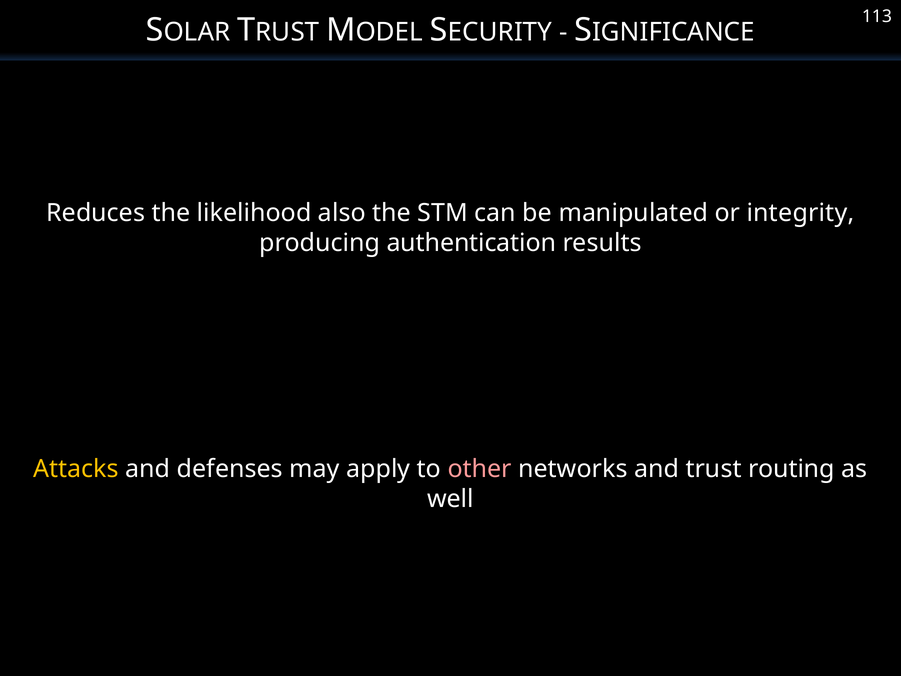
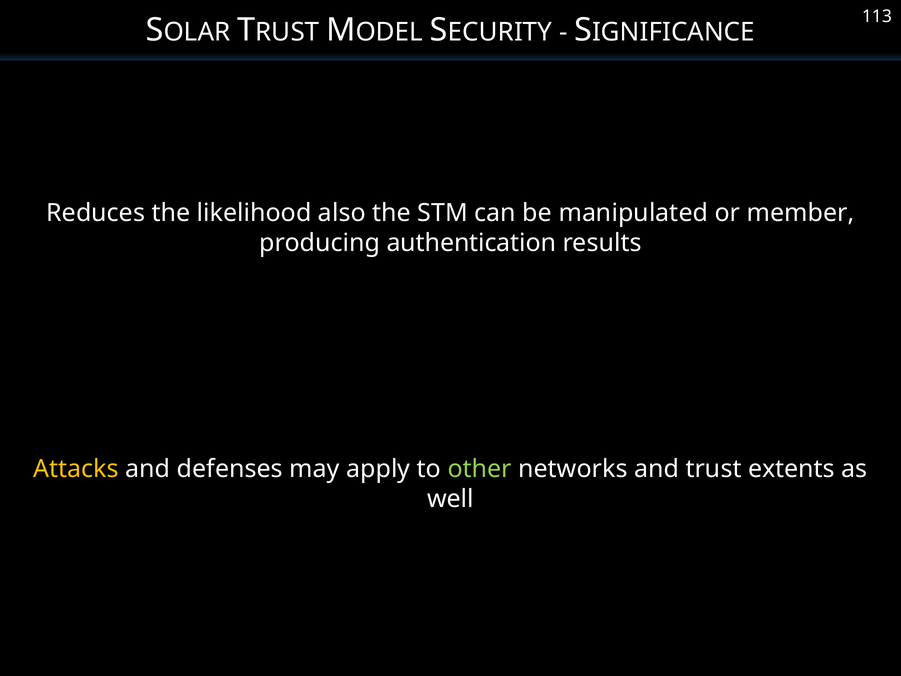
integrity: integrity -> member
other colour: pink -> light green
routing: routing -> extents
